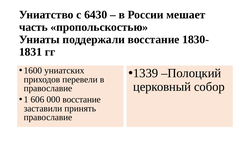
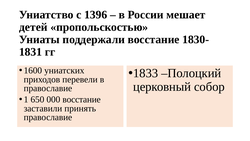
6430: 6430 -> 1396
часть: часть -> детей
1339: 1339 -> 1833
606: 606 -> 650
